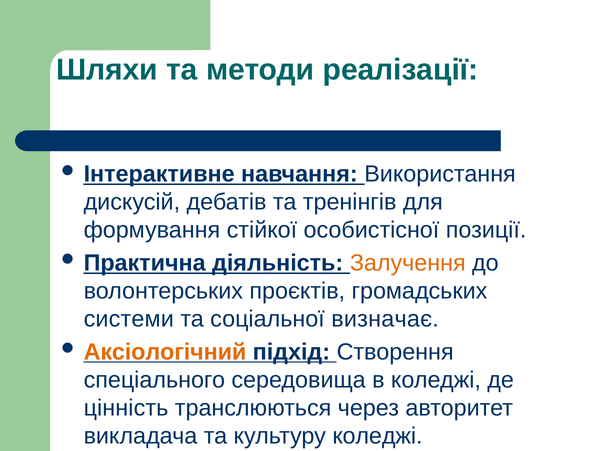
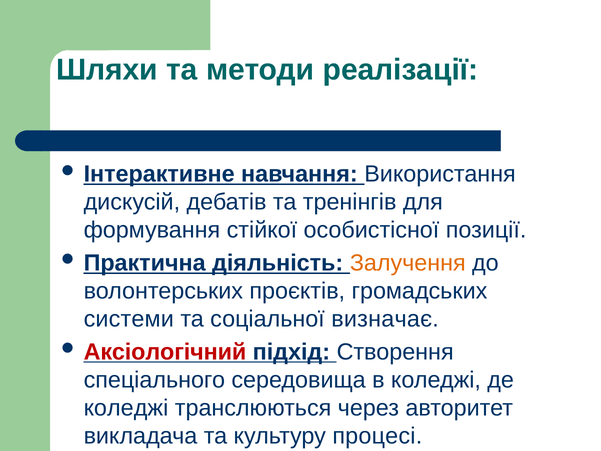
Аксіологічний colour: orange -> red
цінність at (126, 408): цінність -> коледжі
культуру коледжі: коледжі -> процесі
